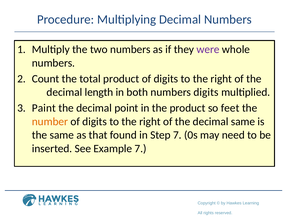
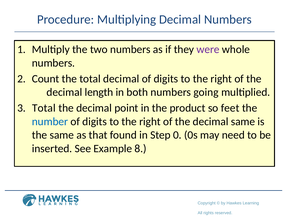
total product: product -> decimal
numbers digits: digits -> going
3 Paint: Paint -> Total
number colour: orange -> blue
Step 7: 7 -> 0
Example 7: 7 -> 8
